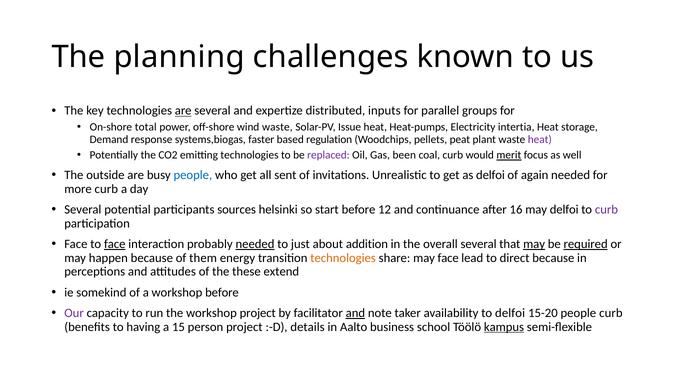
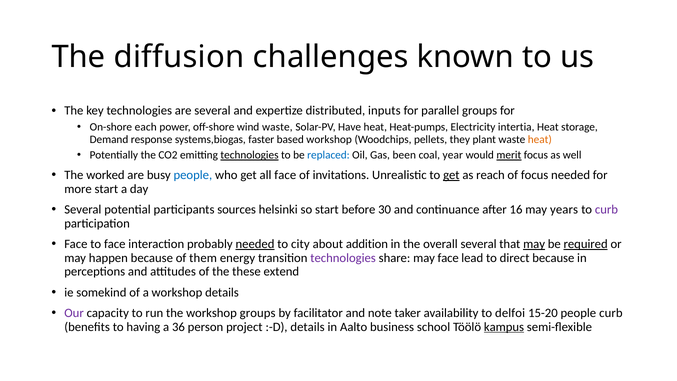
planning: planning -> diffusion
are at (183, 111) underline: present -> none
total: total -> each
Issue: Issue -> Have
based regulation: regulation -> workshop
peat: peat -> they
heat at (540, 139) colour: purple -> orange
technologies at (250, 155) underline: none -> present
replaced colour: purple -> blue
coal curb: curb -> year
outside: outside -> worked
all sent: sent -> face
get at (451, 175) underline: none -> present
as delfoi: delfoi -> reach
of again: again -> focus
more curb: curb -> start
12: 12 -> 30
may delfoi: delfoi -> years
face at (115, 244) underline: present -> none
just: just -> city
technologies at (343, 258) colour: orange -> purple
workshop before: before -> details
workshop project: project -> groups
and at (355, 313) underline: present -> none
15: 15 -> 36
